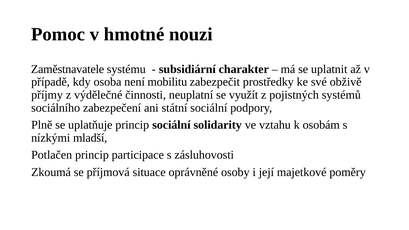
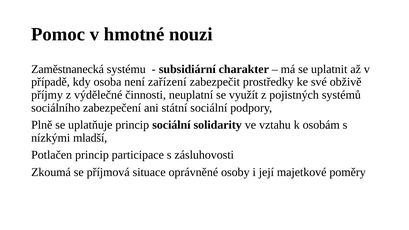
Zaměstnavatele: Zaměstnavatele -> Zaměstnanecká
mobilitu: mobilitu -> zařízení
